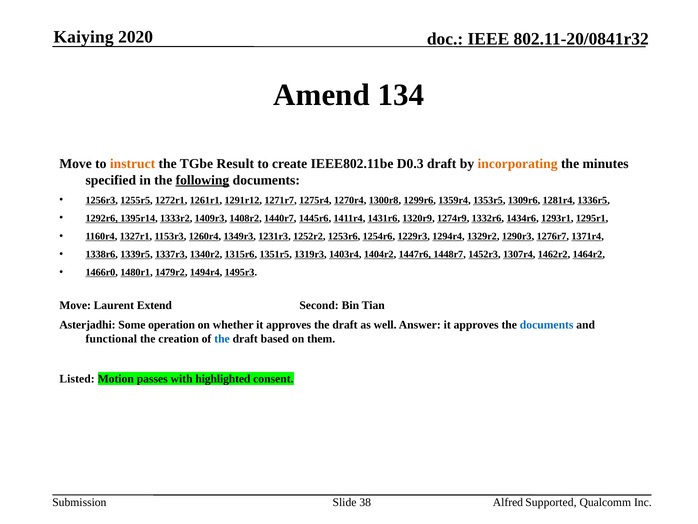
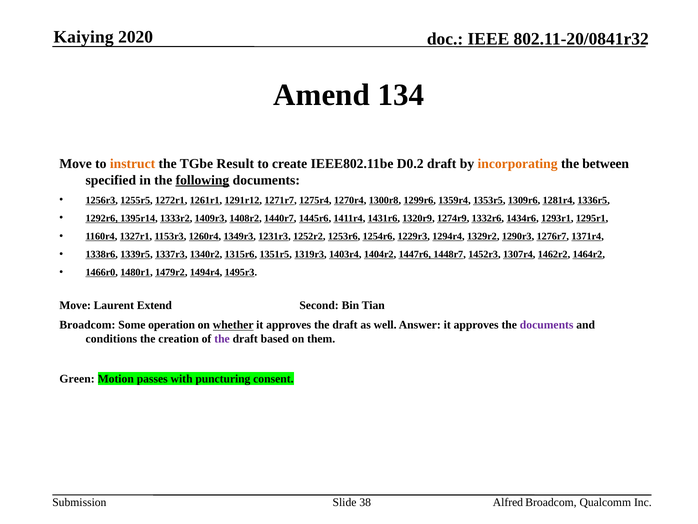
D0.3: D0.3 -> D0.2
minutes: minutes -> between
Asterjadhi at (87, 325): Asterjadhi -> Broadcom
whether underline: none -> present
documents at (547, 325) colour: blue -> purple
functional: functional -> conditions
the at (222, 339) colour: blue -> purple
Listed: Listed -> Green
highlighted: highlighted -> puncturing
Alfred Supported: Supported -> Broadcom
